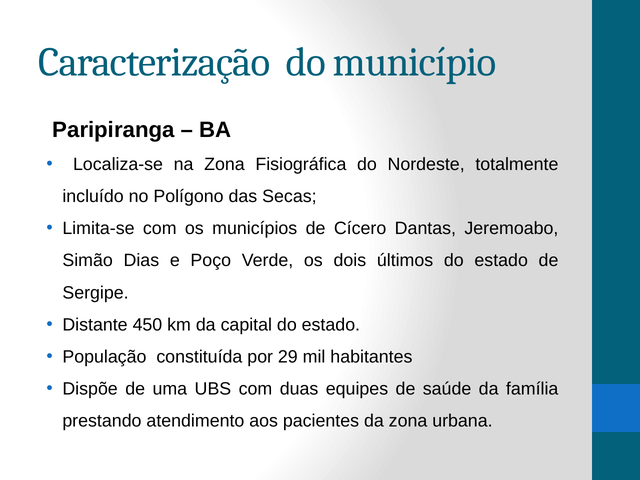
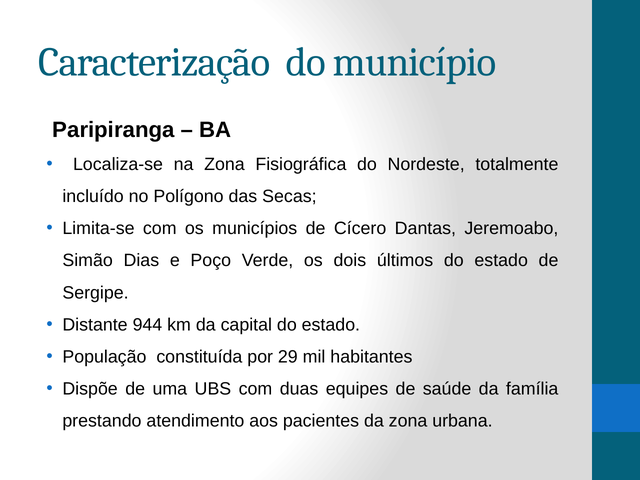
450: 450 -> 944
